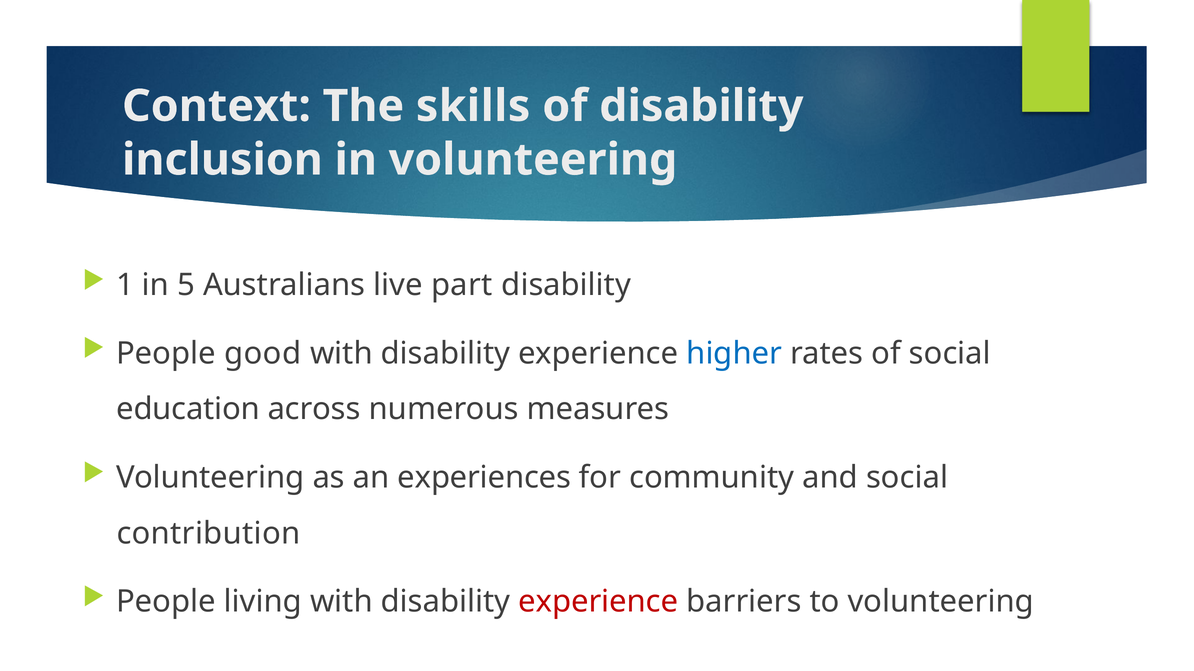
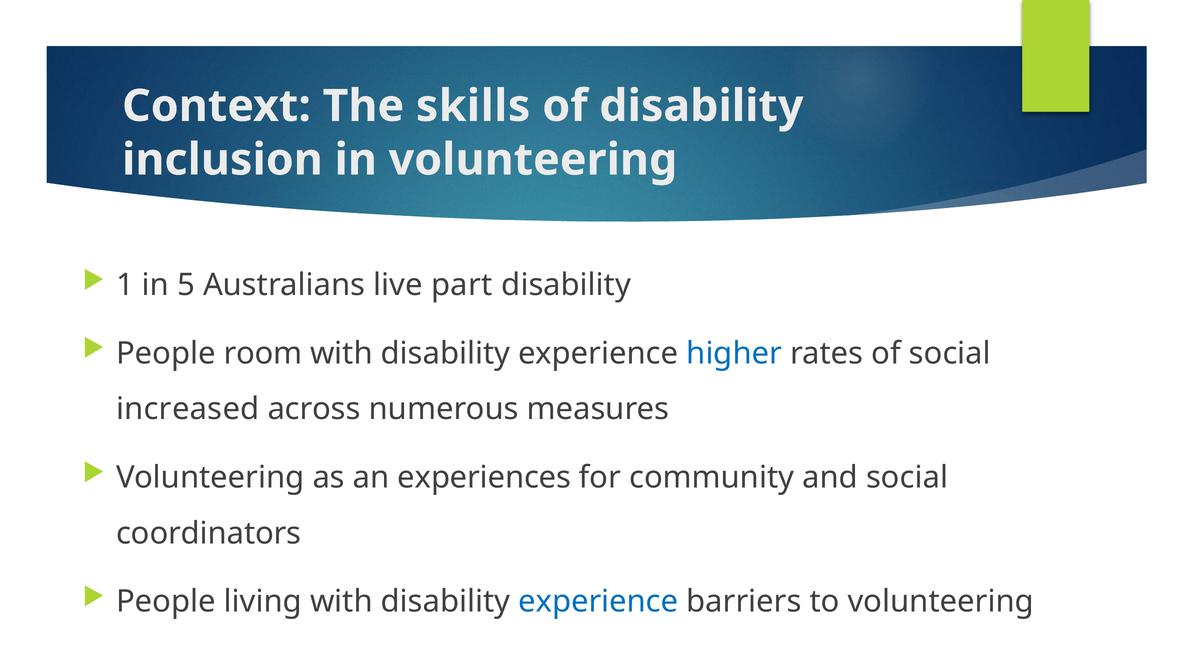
good: good -> room
education: education -> increased
contribution: contribution -> coordinators
experience at (598, 602) colour: red -> blue
